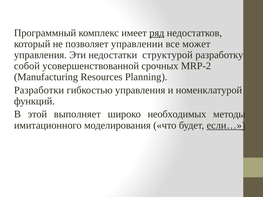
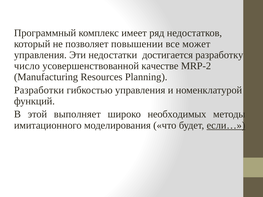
ряд underline: present -> none
управлении: управлении -> повышении
структурой: структурой -> достигается
собой: собой -> число
срочных: срочных -> качестве
